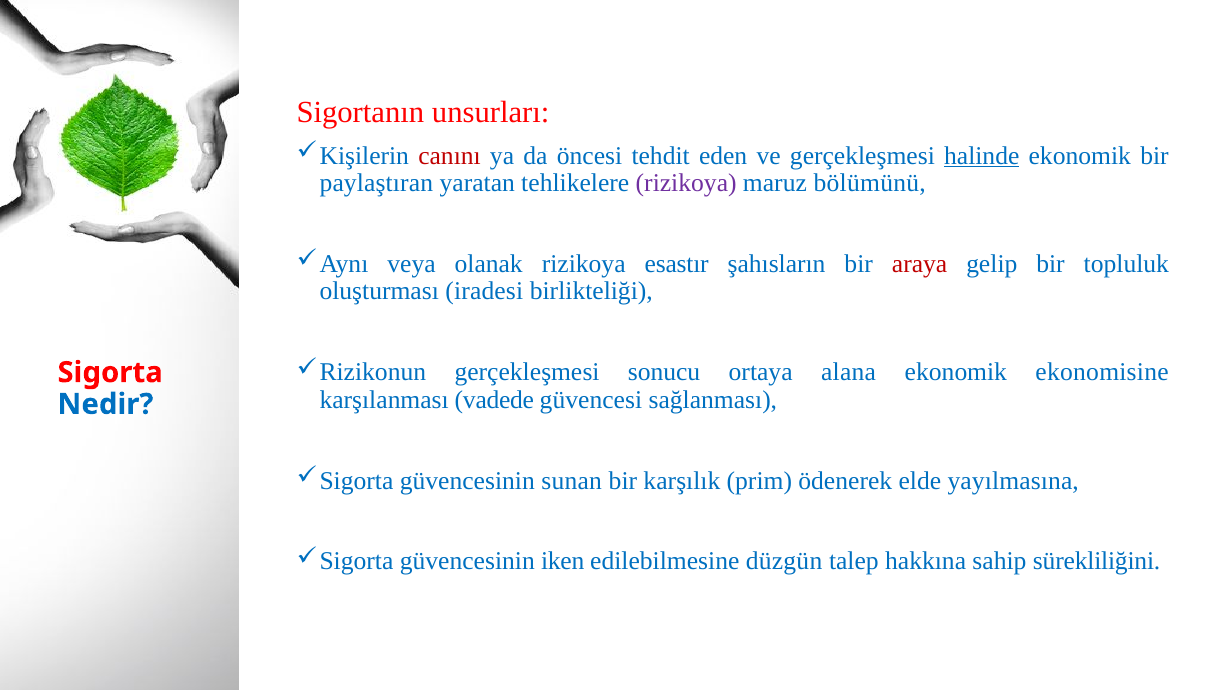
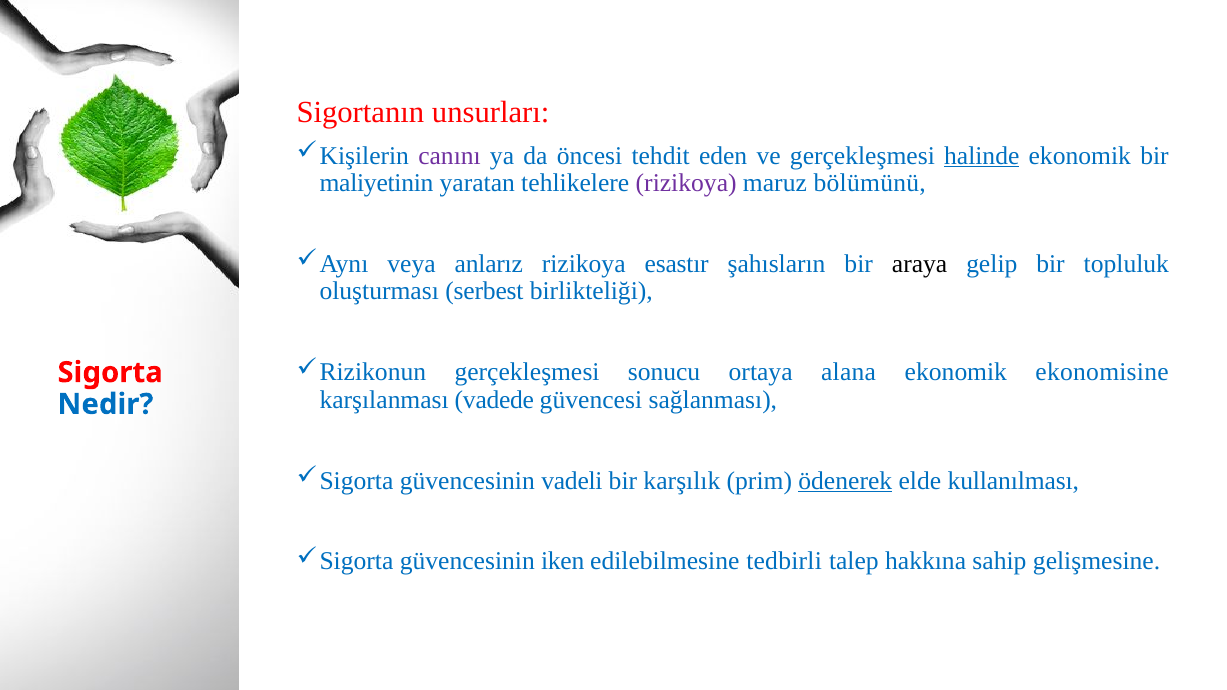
canını colour: red -> purple
paylaştıran: paylaştıran -> maliyetinin
olanak: olanak -> anlarız
araya colour: red -> black
iradesi: iradesi -> serbest
sunan: sunan -> vadeli
ödenerek underline: none -> present
yayılmasına: yayılmasına -> kullanılması
düzgün: düzgün -> tedbirli
sürekliliğini: sürekliliğini -> gelişmesine
